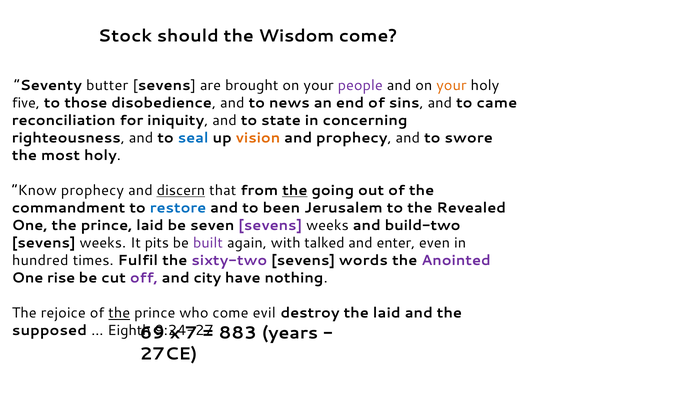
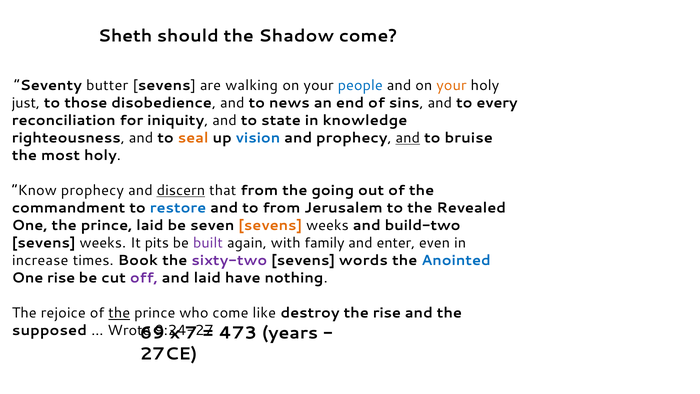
Stock: Stock -> Sheth
Wisdom: Wisdom -> Shadow
brought: brought -> walking
people colour: purple -> blue
five: five -> just
came: came -> every
concerning: concerning -> knowledge
seal colour: blue -> orange
vision colour: orange -> blue
and at (408, 138) underline: none -> present
swore: swore -> bruise
the at (295, 190) underline: present -> none
to been: been -> from
sevens at (270, 225) colour: purple -> orange
talked: talked -> family
hundred: hundred -> increase
Fulfil: Fulfil -> Book
Anointed colour: purple -> blue
and city: city -> laid
evil: evil -> like
the laid: laid -> rise
Eighth: Eighth -> Wrote
883: 883 -> 473
